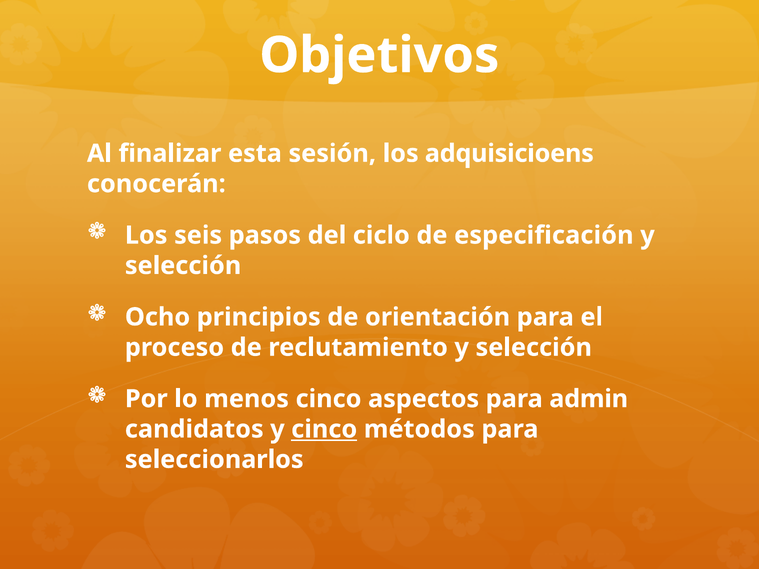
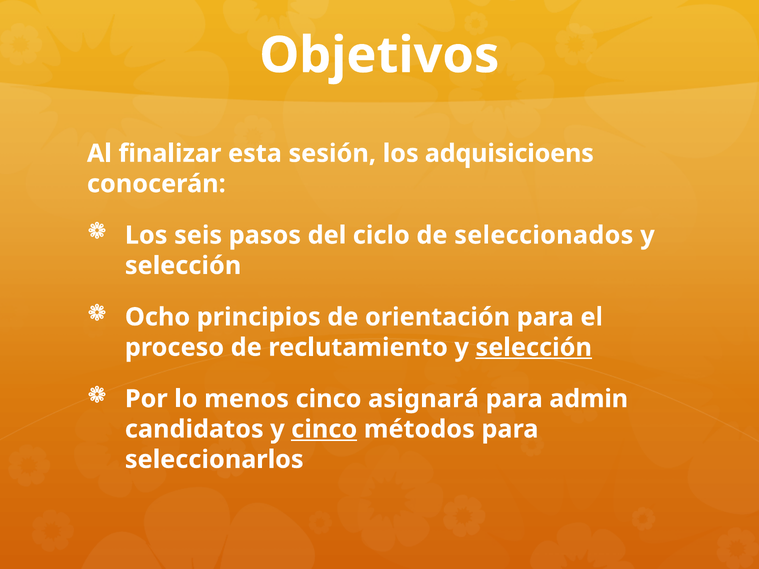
especificación: especificación -> seleccionados
selección at (534, 348) underline: none -> present
aspectos: aspectos -> asignará
